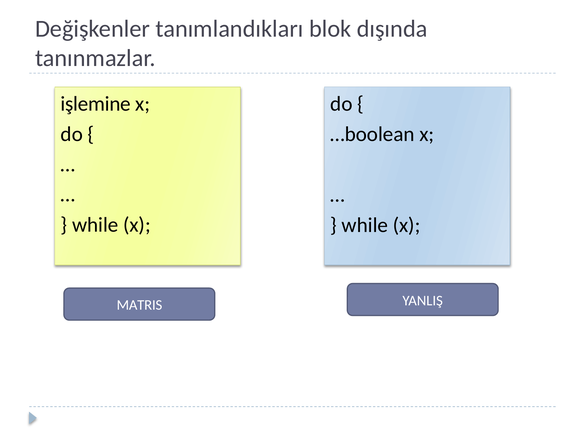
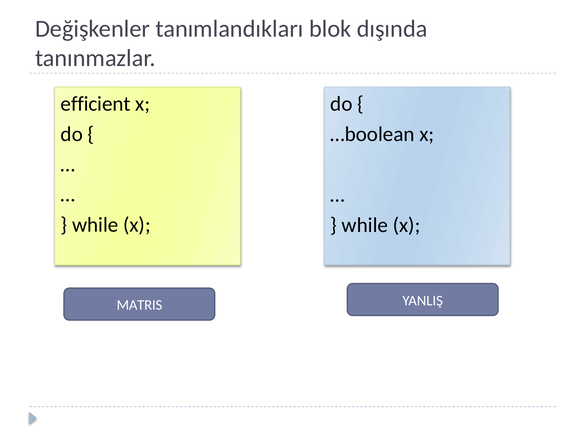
işlemine: işlemine -> efficient
